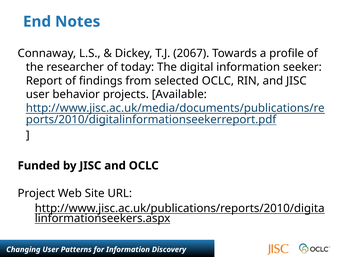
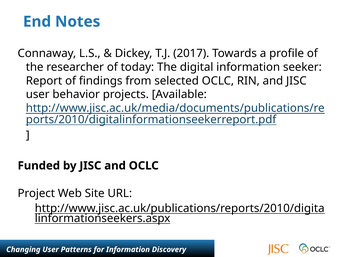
2067: 2067 -> 2017
